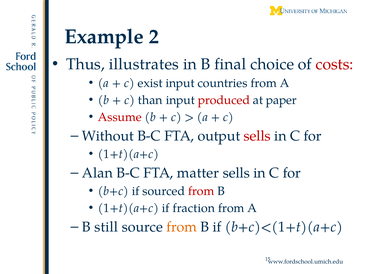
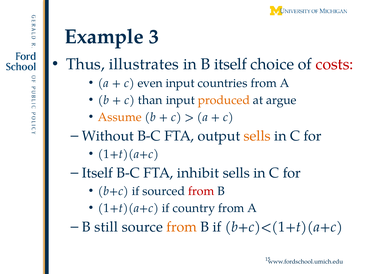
2: 2 -> 3
B final: final -> itself
exist: exist -> even
produced colour: red -> orange
paper: paper -> argue
Assume colour: red -> orange
sells at (257, 136) colour: red -> orange
Alan at (97, 173): Alan -> Itself
matter: matter -> inhibit
fraction: fraction -> country
